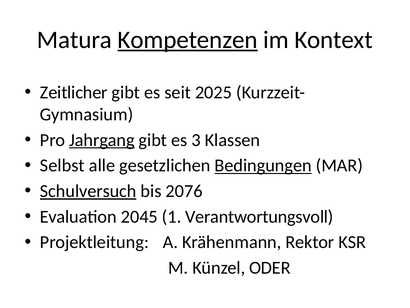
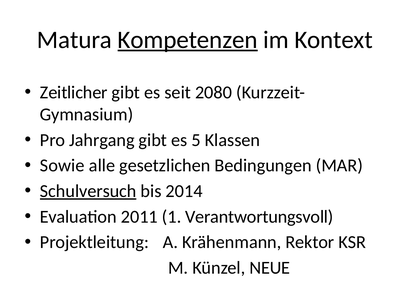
2025: 2025 -> 2080
Jahrgang underline: present -> none
3: 3 -> 5
Selbst: Selbst -> Sowie
Bedingungen underline: present -> none
2076: 2076 -> 2014
2045: 2045 -> 2011
ODER: ODER -> NEUE
